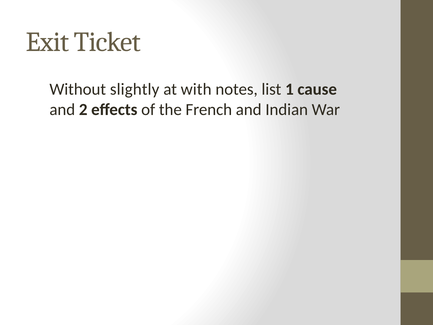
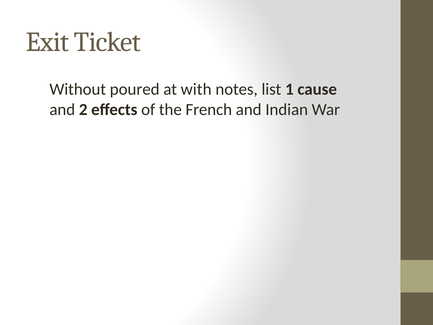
slightly: slightly -> poured
